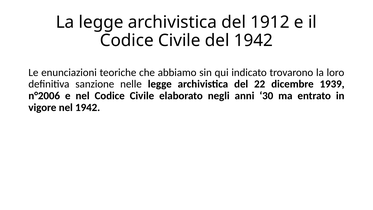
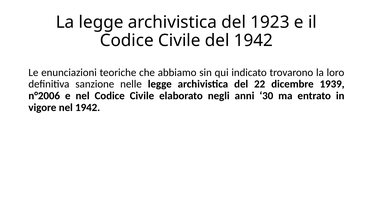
1912: 1912 -> 1923
